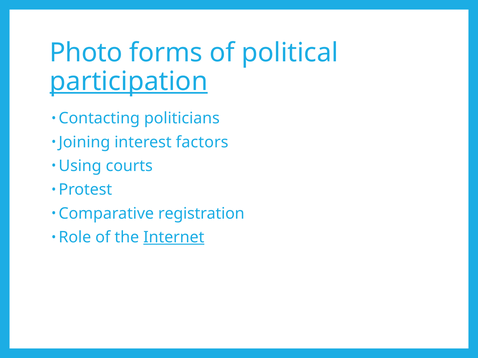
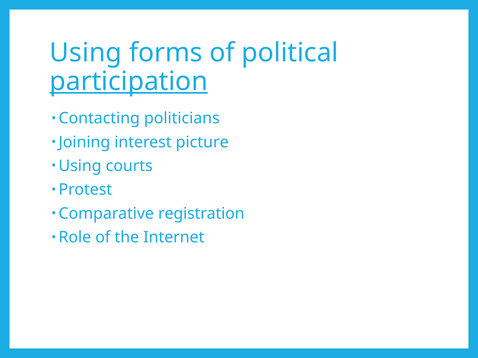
Photo at (86, 53): Photo -> Using
factors: factors -> picture
Internet underline: present -> none
